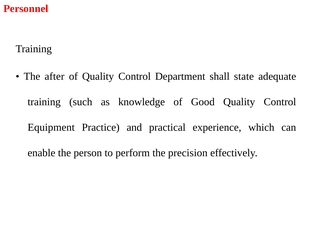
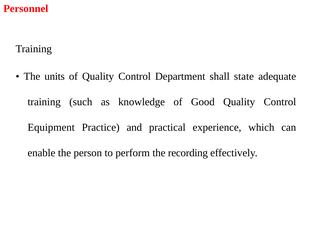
after: after -> units
precision: precision -> recording
